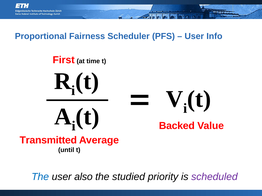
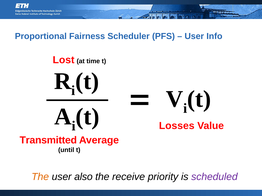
First: First -> Lost
Backed: Backed -> Losses
The at (40, 177) colour: blue -> orange
studied: studied -> receive
